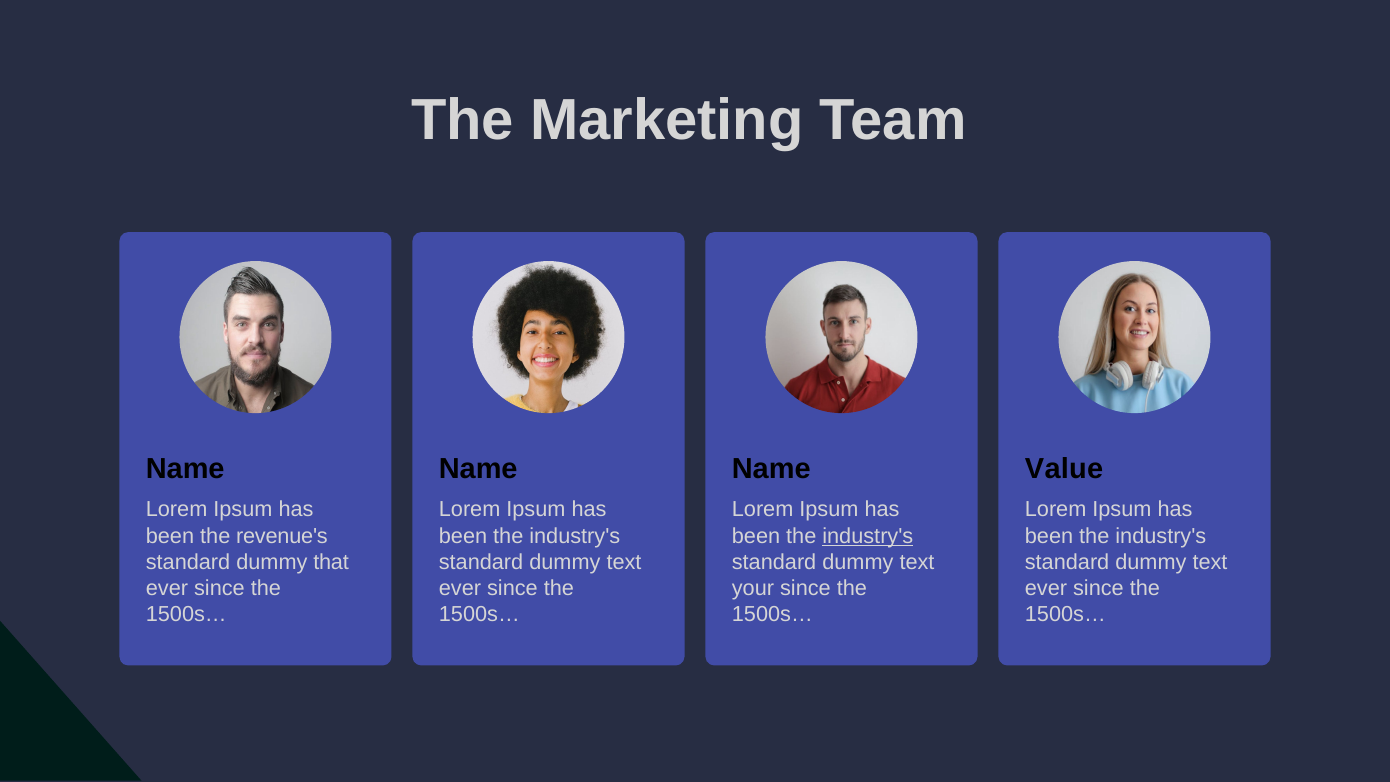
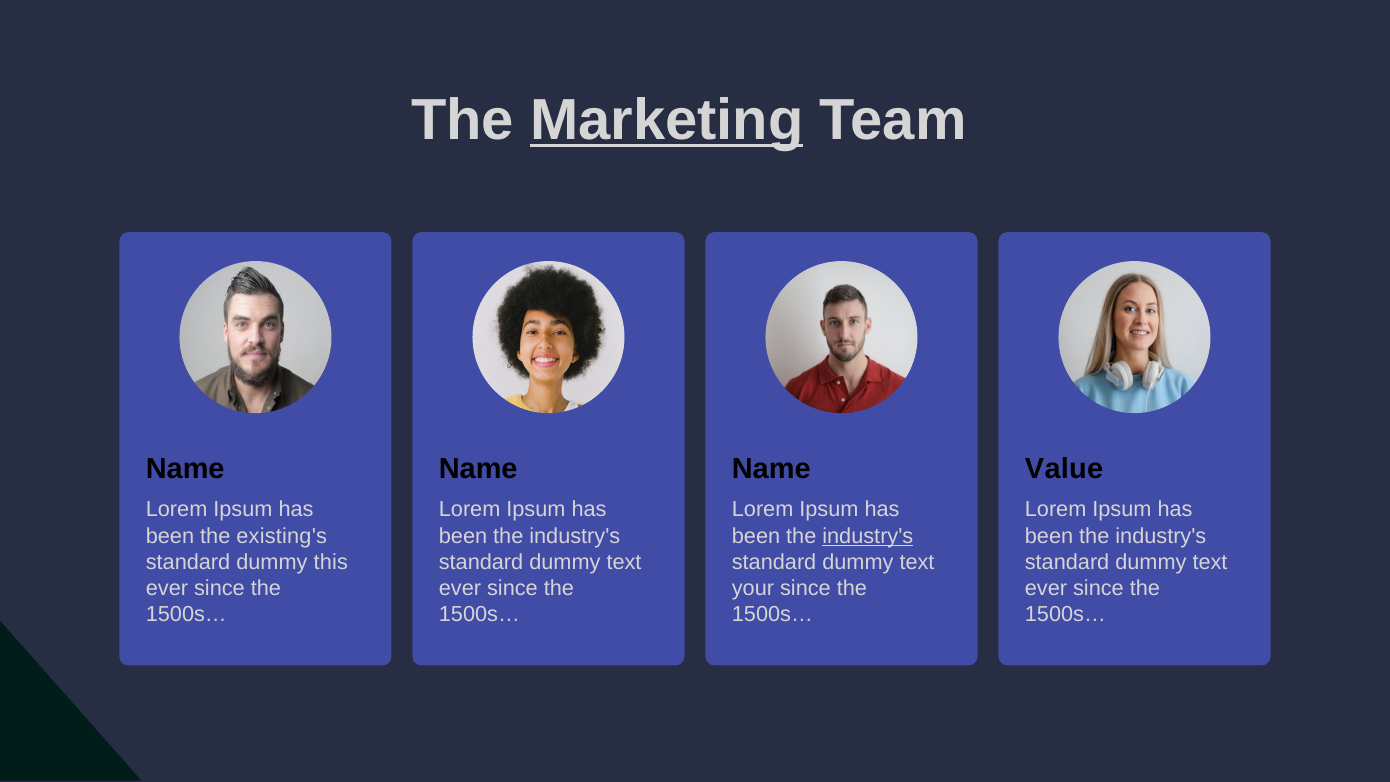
Marketing underline: none -> present
revenue's: revenue's -> existing's
that: that -> this
